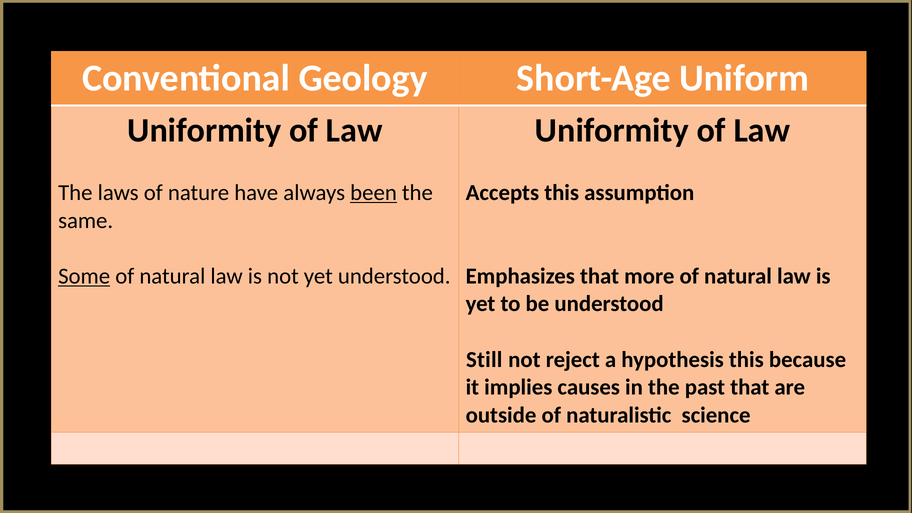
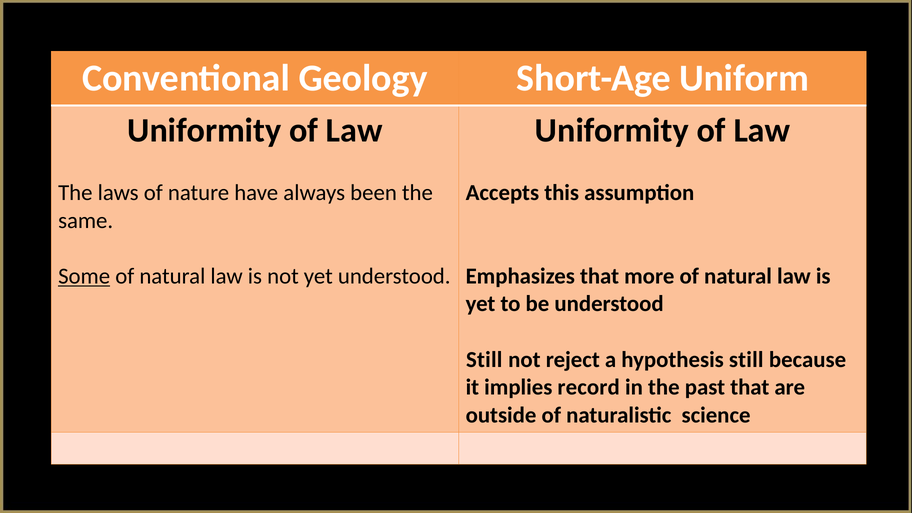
been underline: present -> none
hypothesis this: this -> still
causes: causes -> record
